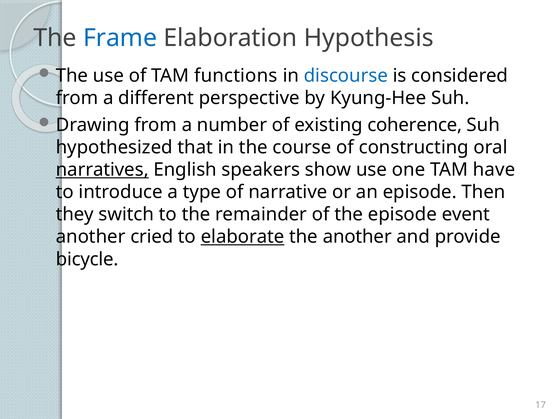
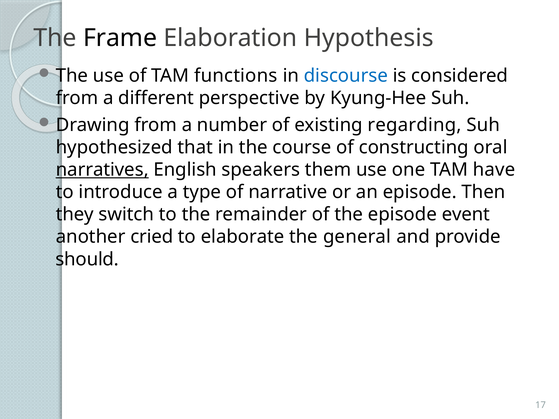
Frame colour: blue -> black
coherence: coherence -> regarding
show: show -> them
elaborate underline: present -> none
the another: another -> general
bicycle: bicycle -> should
